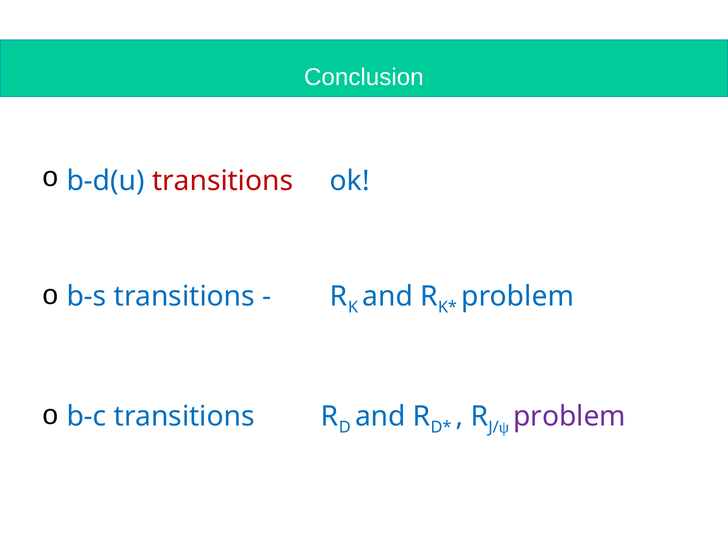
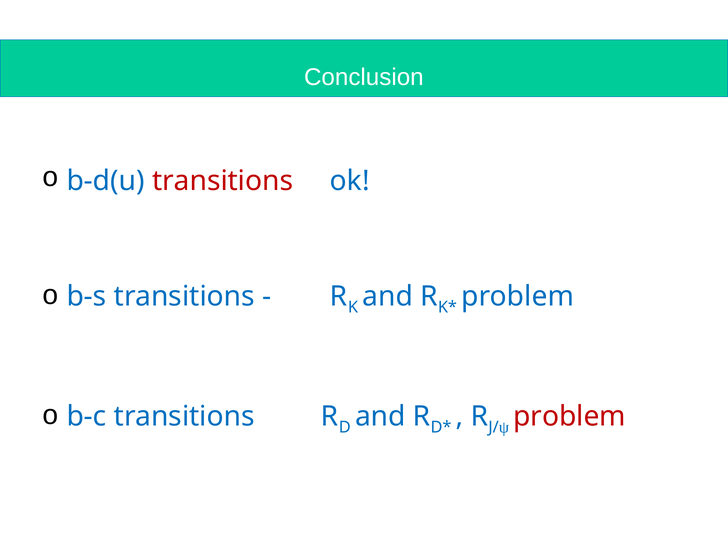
problem at (570, 416) colour: purple -> red
